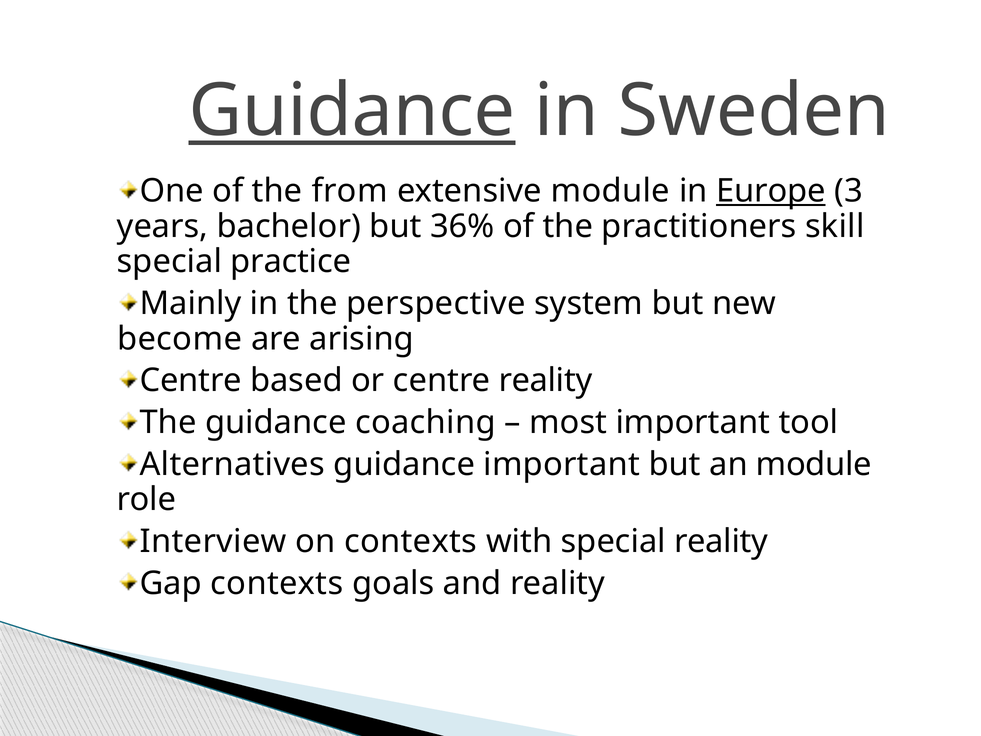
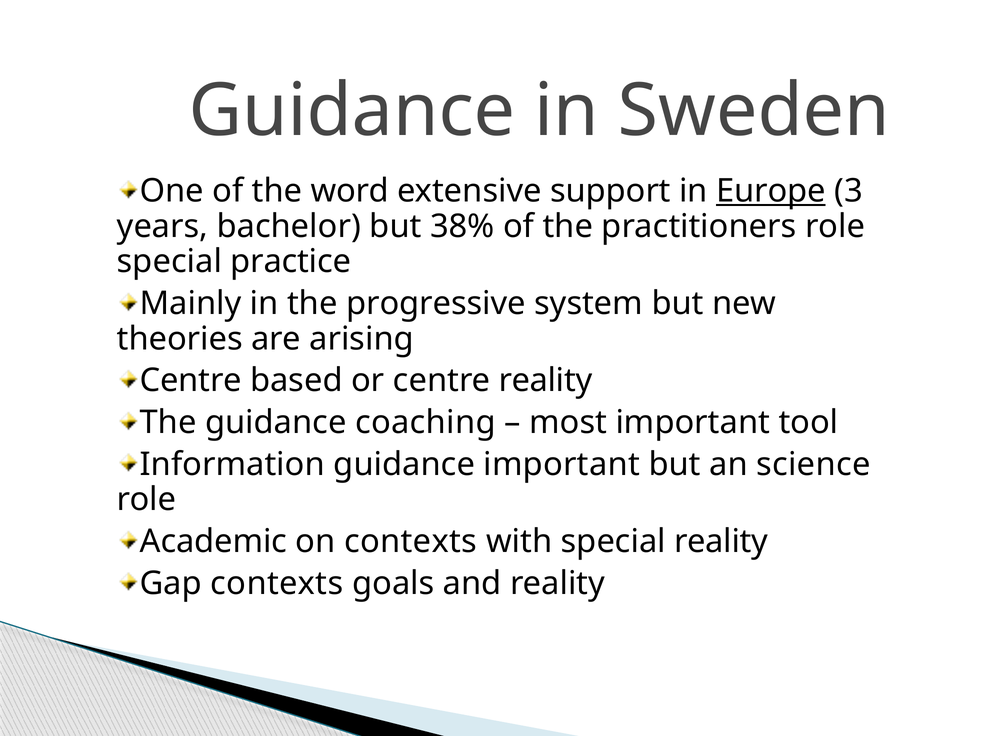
Guidance at (352, 111) underline: present -> none
from: from -> word
extensive module: module -> support
36%: 36% -> 38%
practitioners skill: skill -> role
perspective: perspective -> progressive
become: become -> theories
Alternatives: Alternatives -> Information
an module: module -> science
Interview: Interview -> Academic
